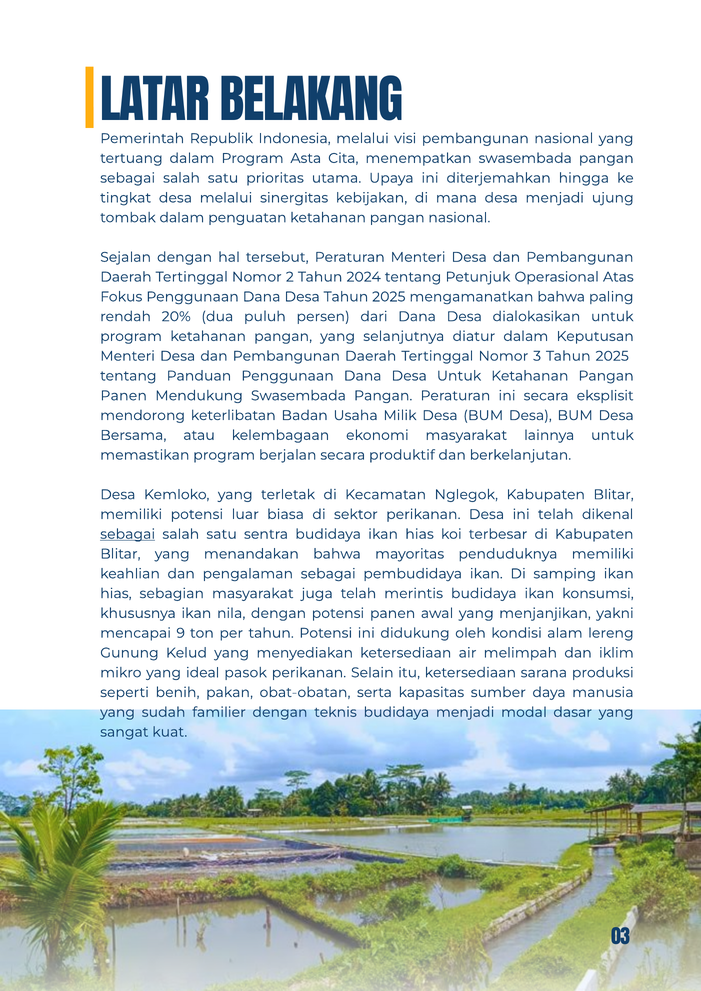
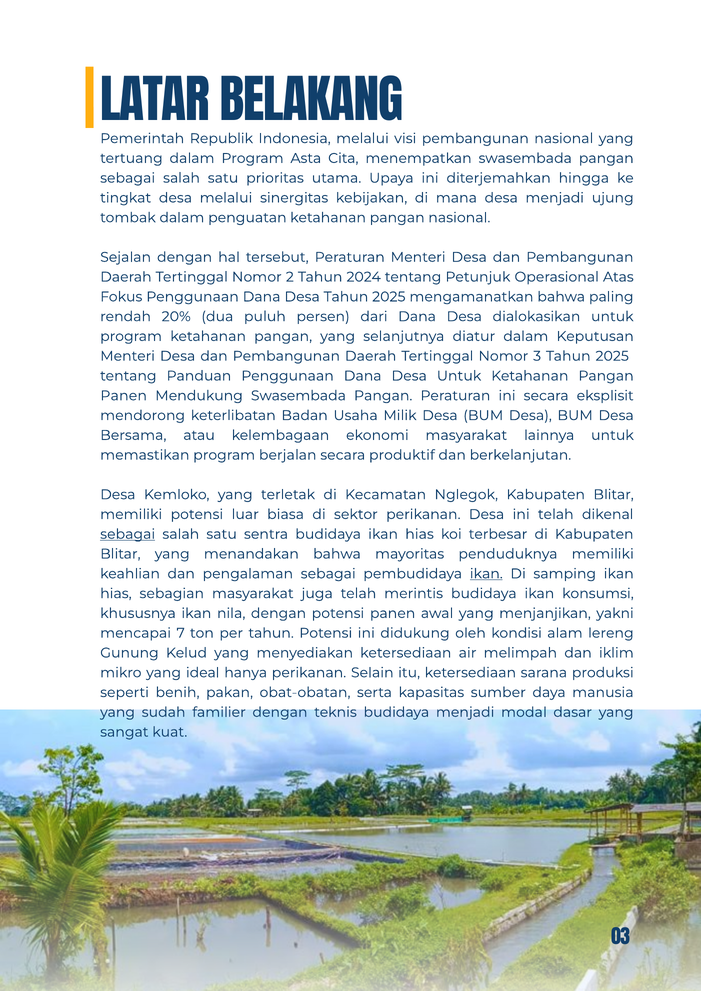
ikan at (486, 574) underline: none -> present
9: 9 -> 7
pasok: pasok -> hanya
